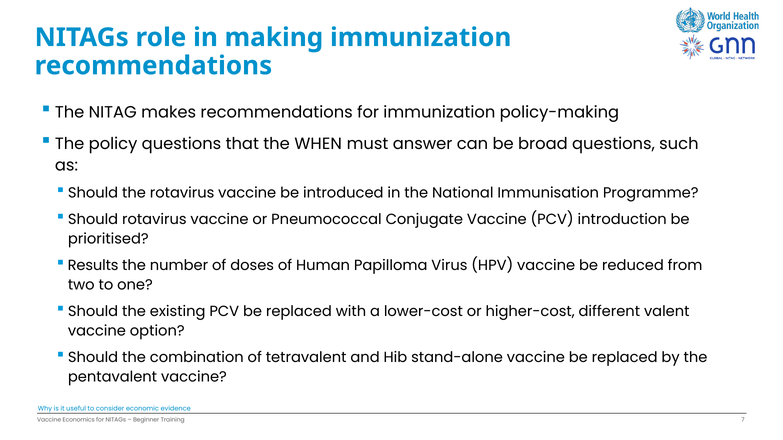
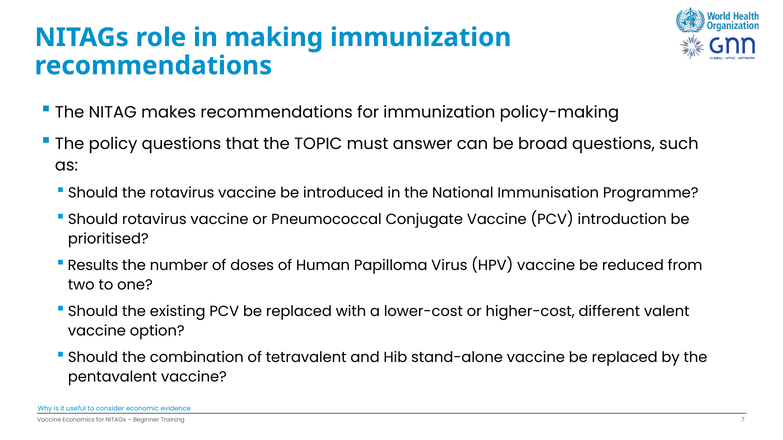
WHEN: WHEN -> TOPIC
